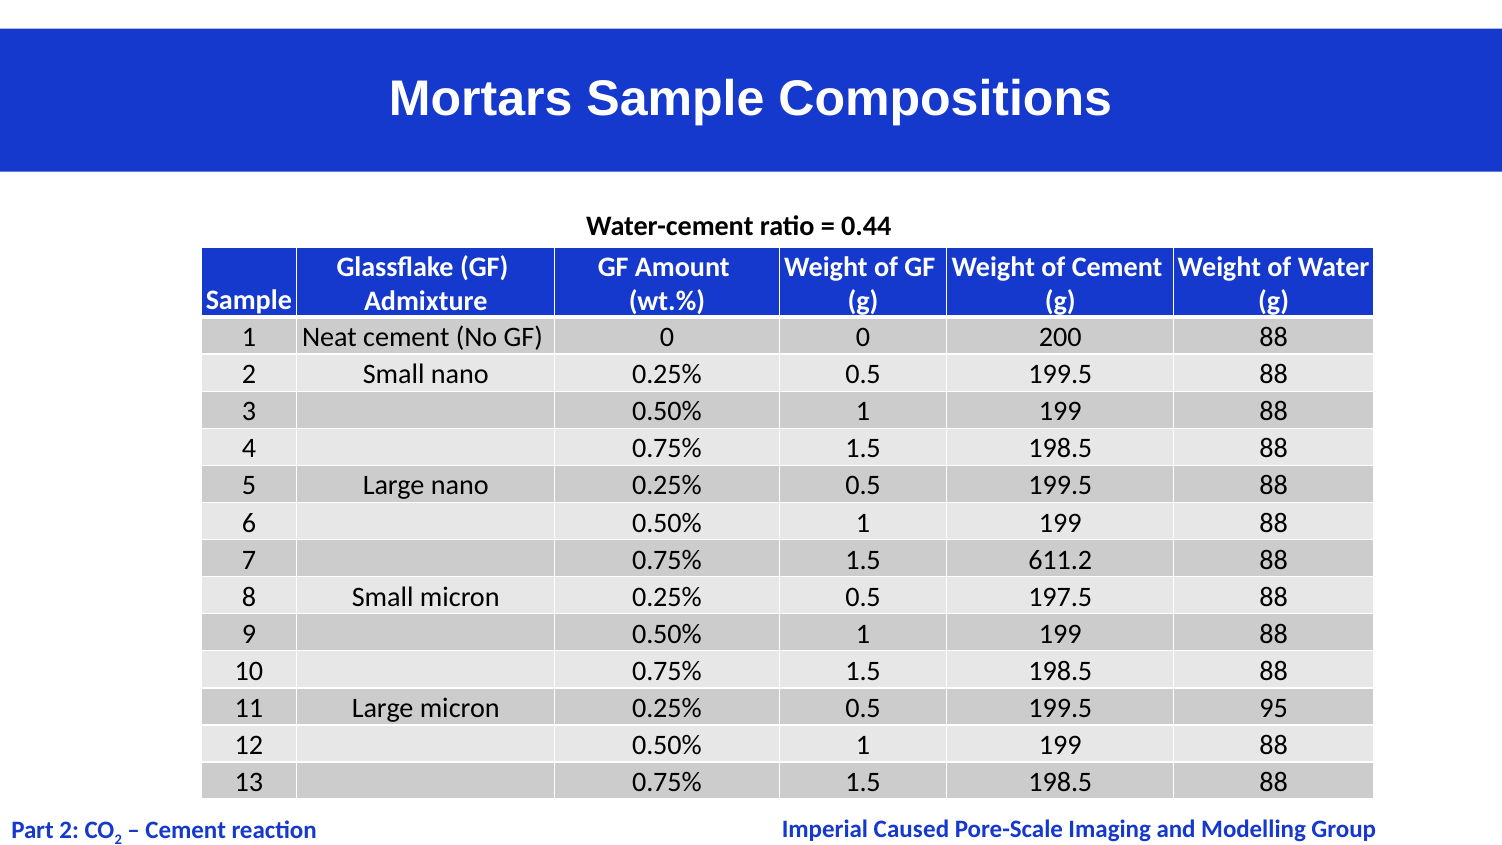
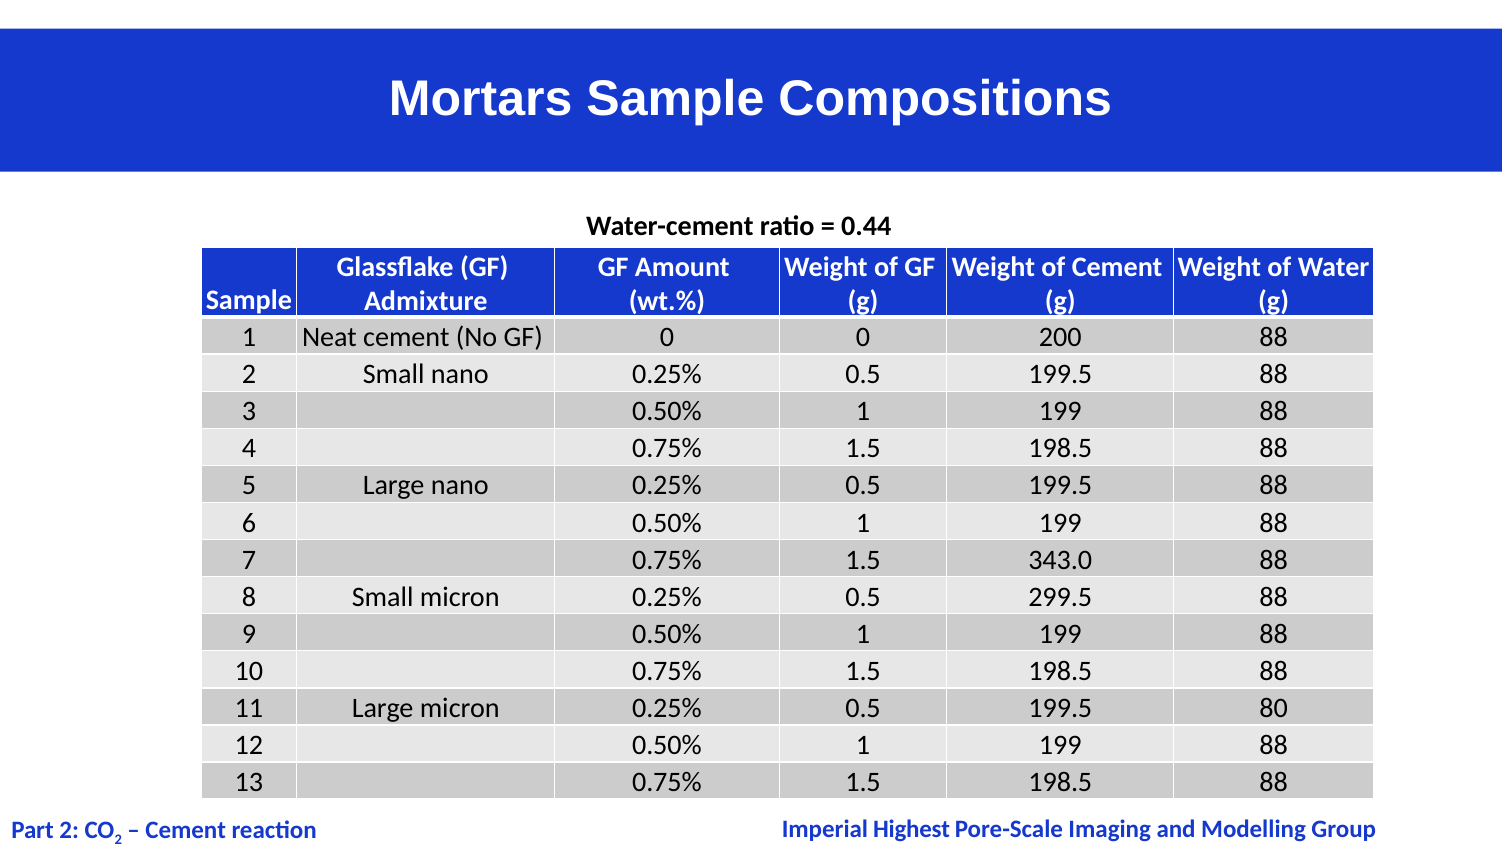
611.2: 611.2 -> 343.0
197.5: 197.5 -> 299.5
95: 95 -> 80
Caused: Caused -> Highest
